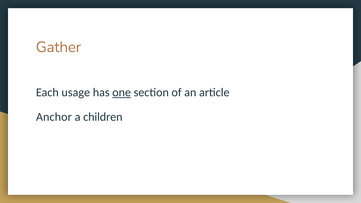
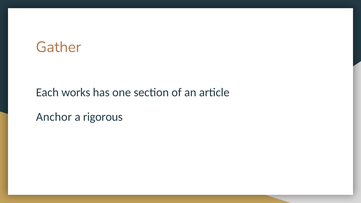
usage: usage -> works
one underline: present -> none
children: children -> rigorous
